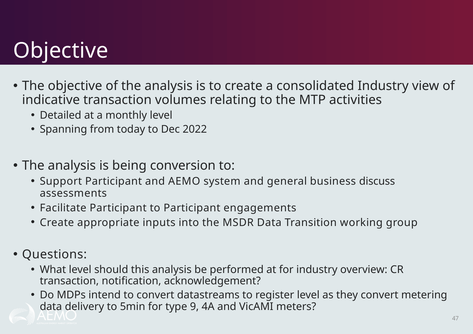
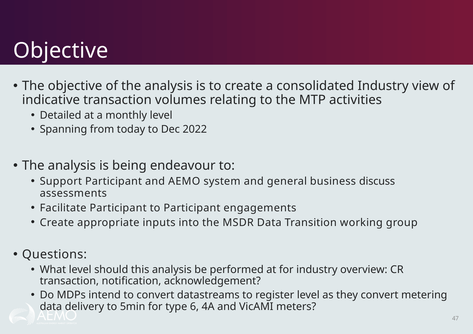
conversion: conversion -> endeavour
9: 9 -> 6
